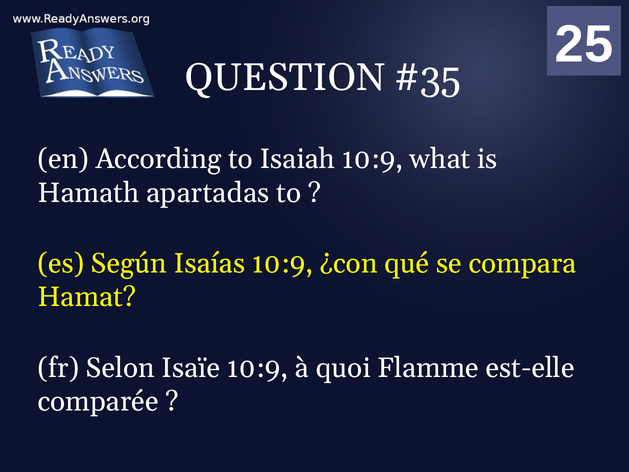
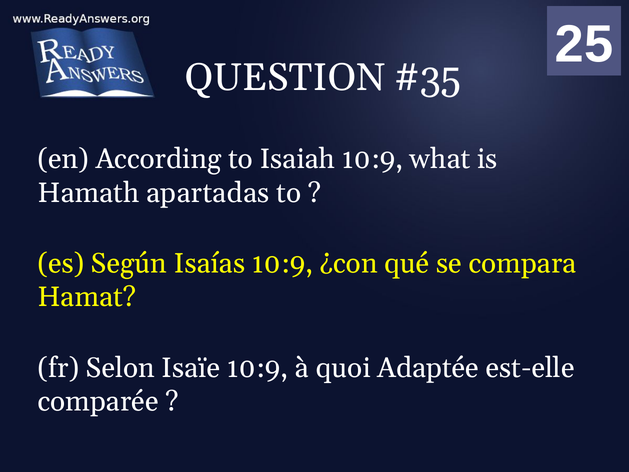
Flamme: Flamme -> Adaptée
